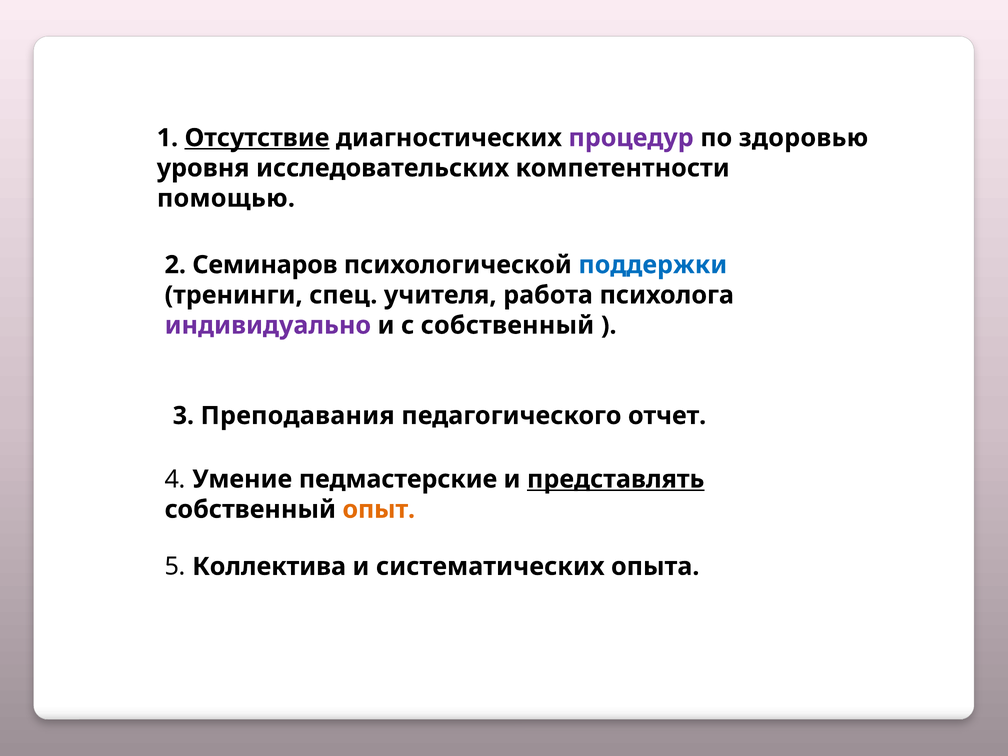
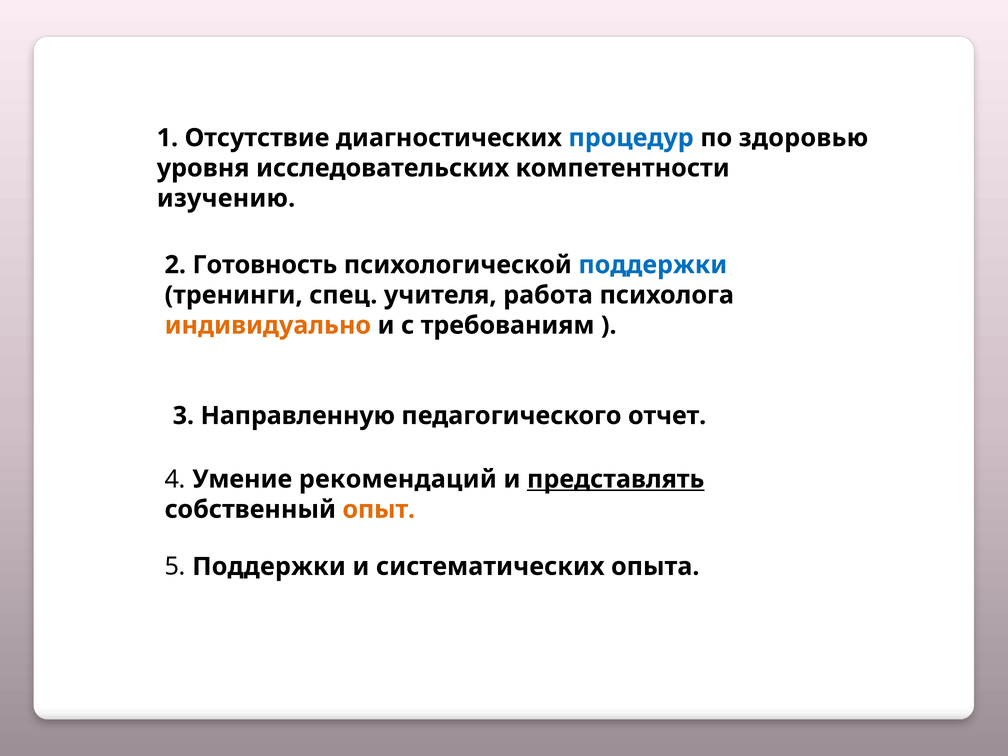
Отсутствие underline: present -> none
процедур colour: purple -> blue
помощью: помощью -> изучению
Семинаров: Семинаров -> Готовность
индивидуально colour: purple -> orange
с собственный: собственный -> требованиям
Преподавания: Преподавания -> Направленную
педмастерские: педмастерские -> рекомендаций
5 Коллектива: Коллектива -> Поддержки
